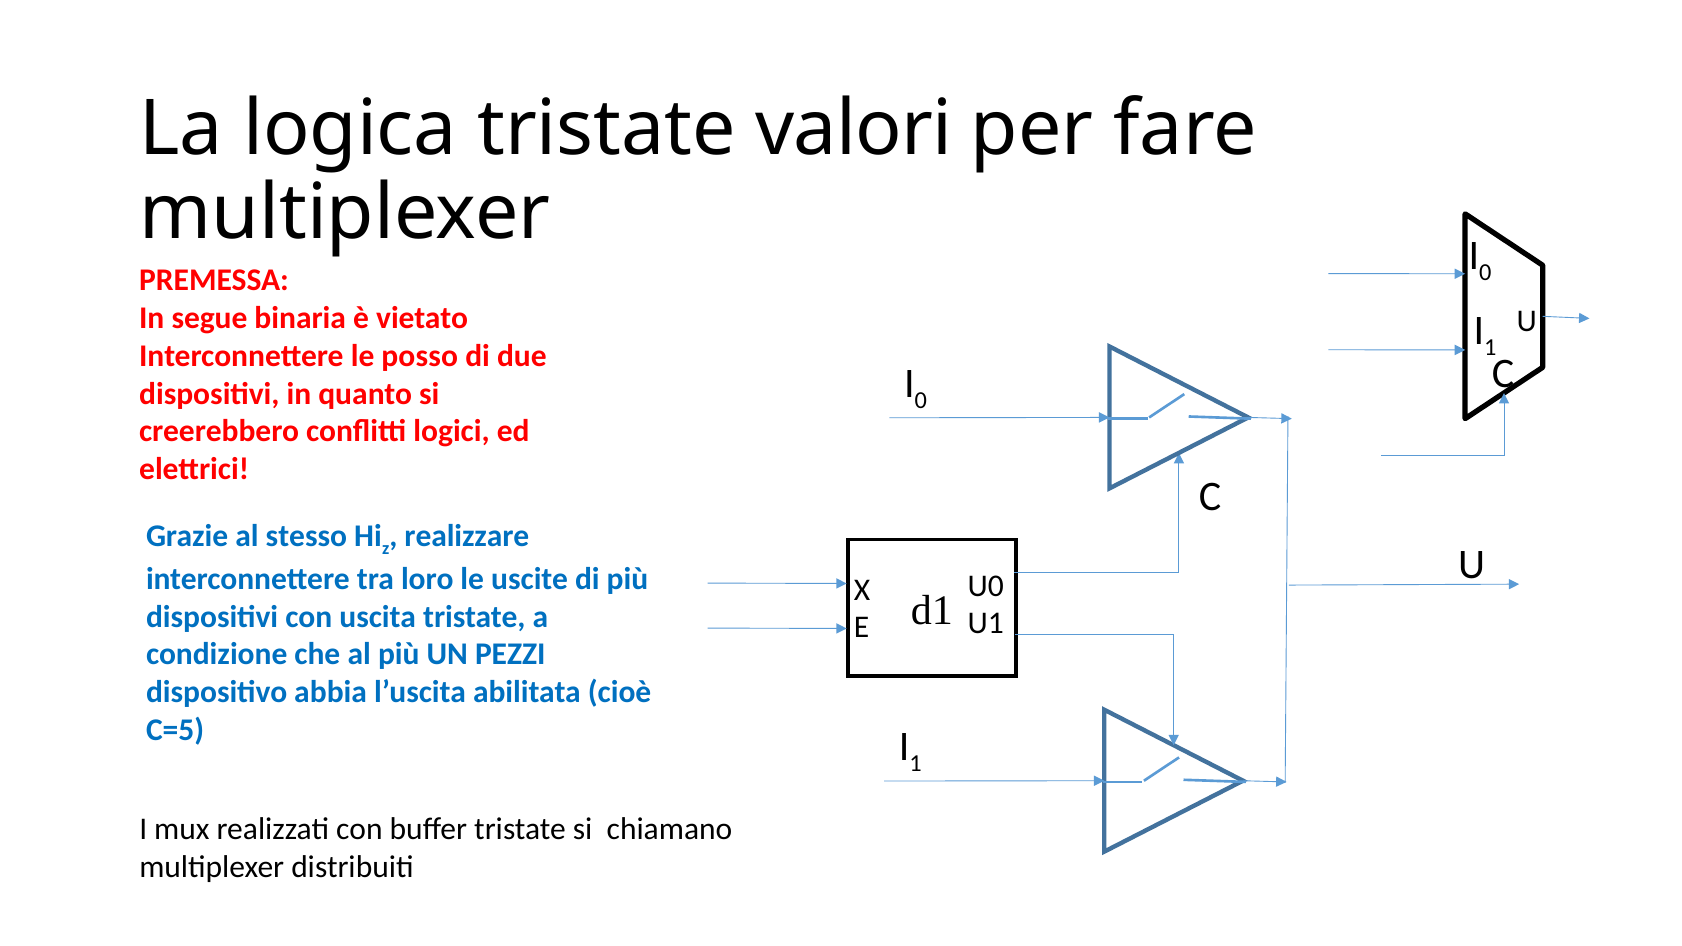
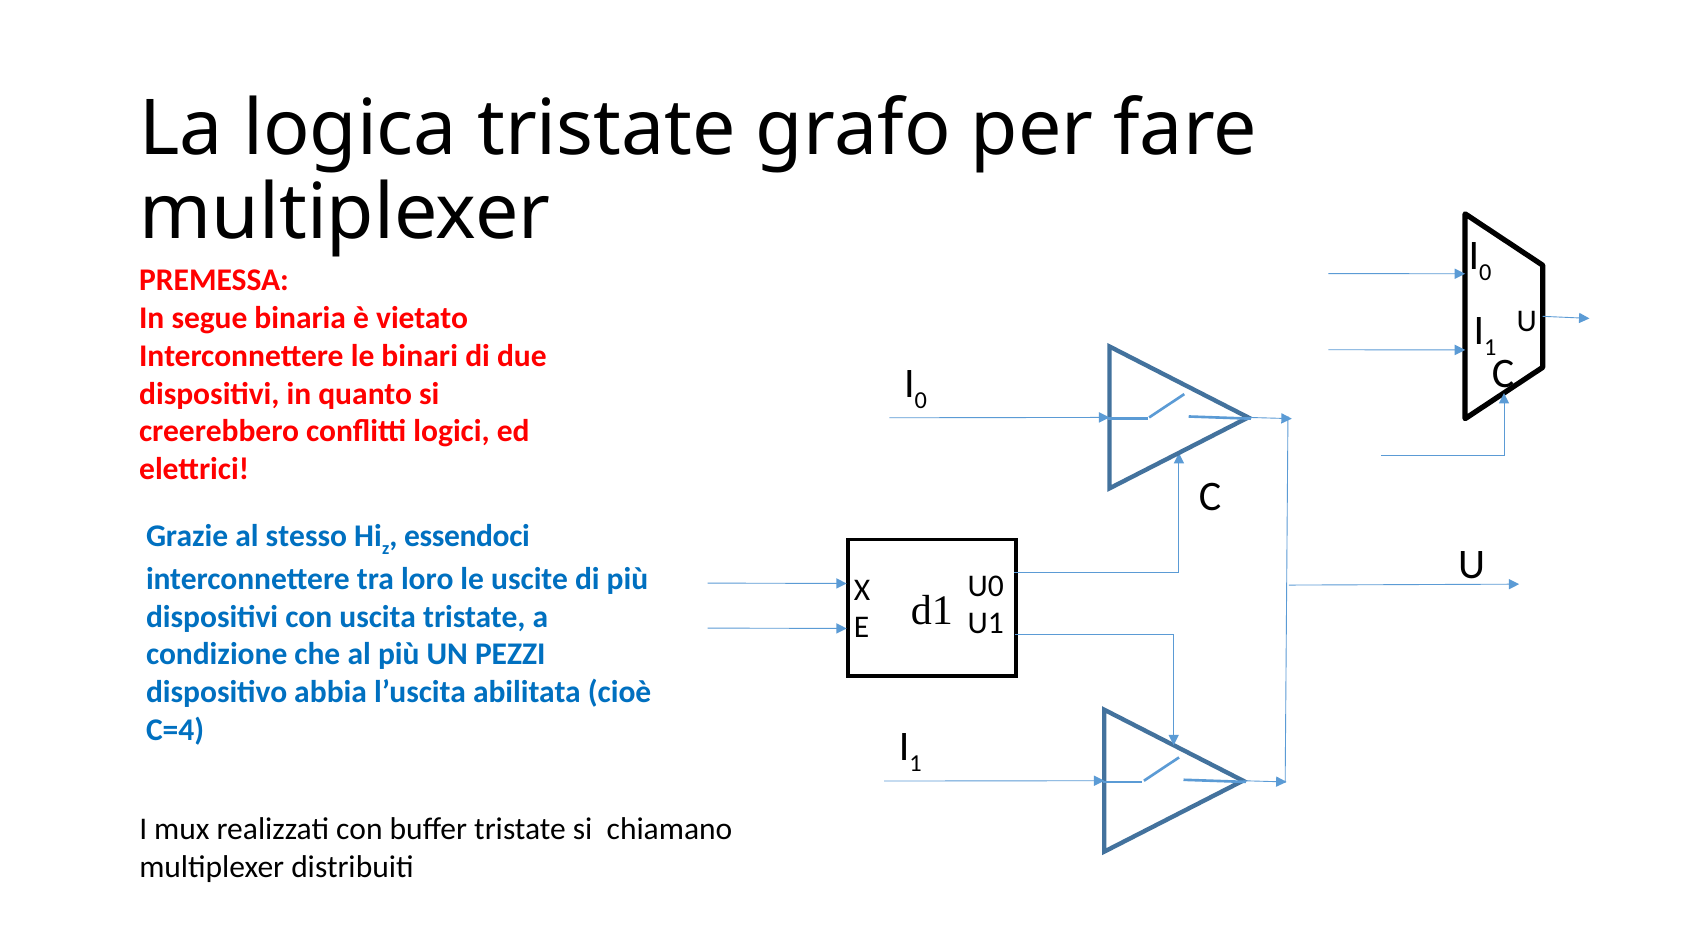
valori: valori -> grafo
posso: posso -> binari
realizzare: realizzare -> essendoci
C=5: C=5 -> C=4
